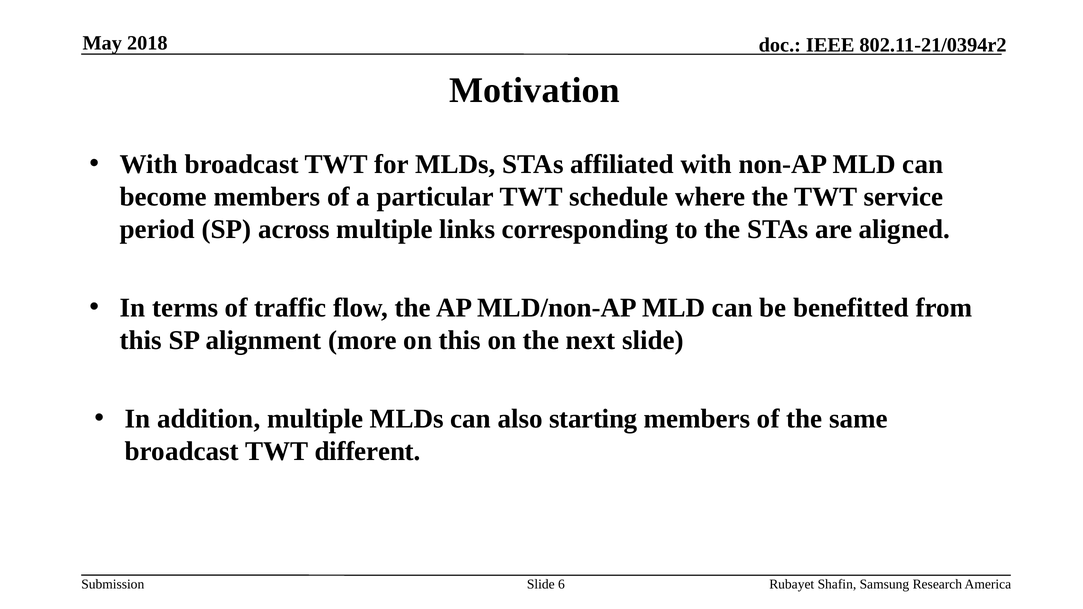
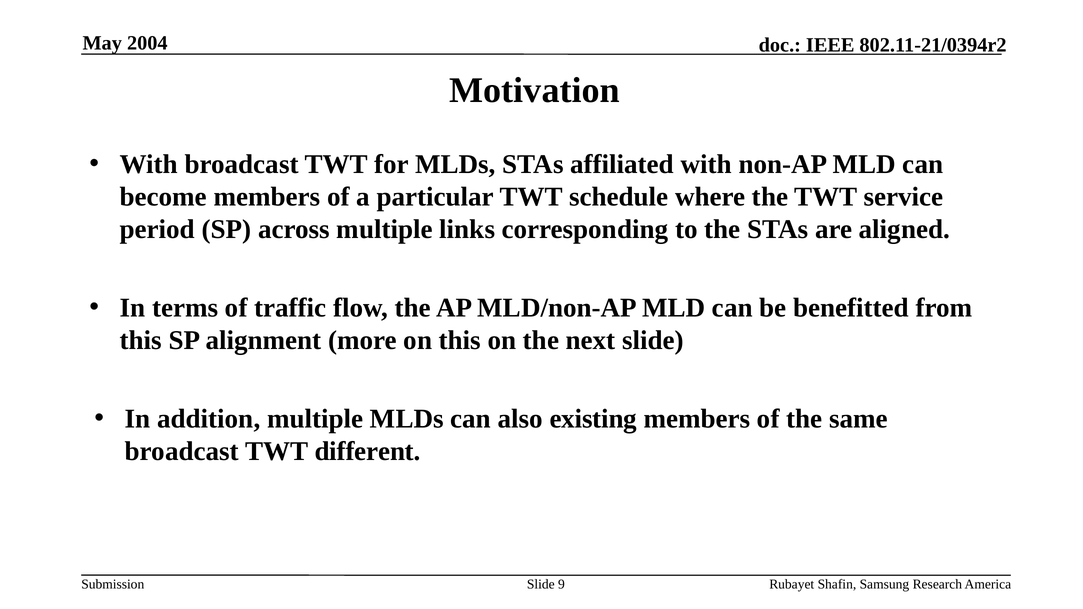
2018: 2018 -> 2004
starting: starting -> existing
6: 6 -> 9
